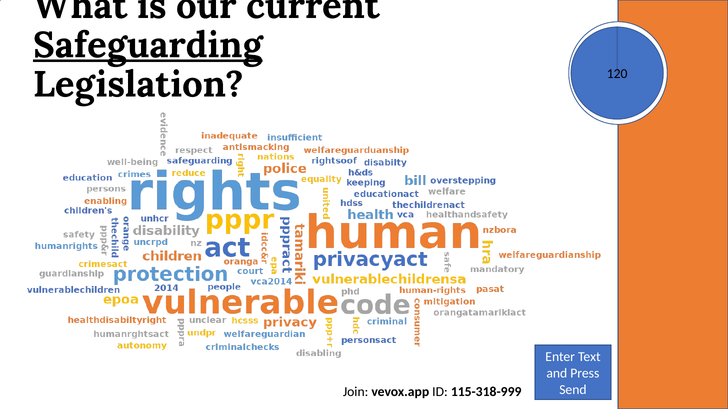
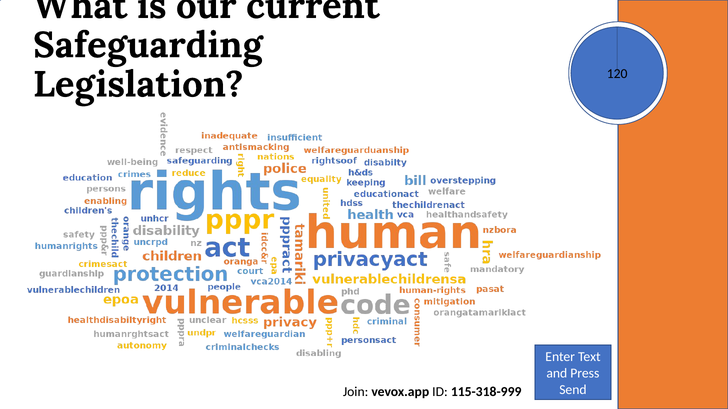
Safeguarding underline: present -> none
